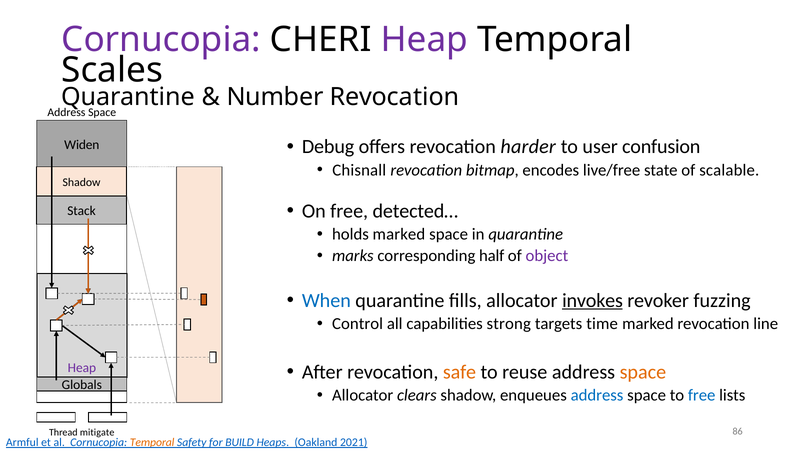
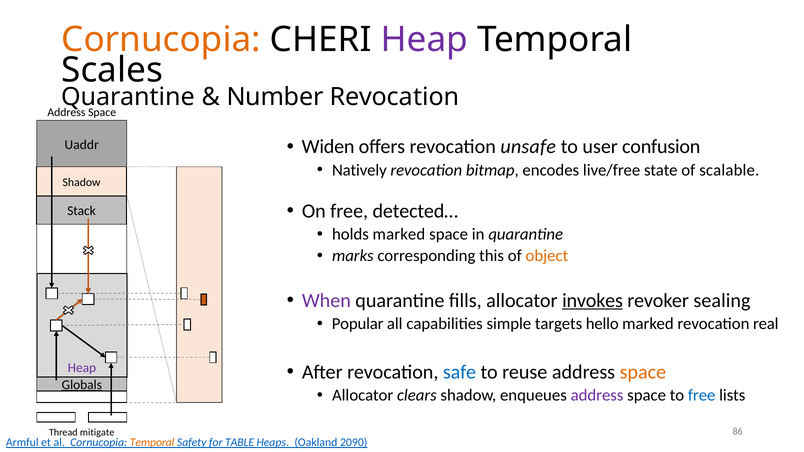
Cornucopia at (161, 40) colour: purple -> orange
Debug: Debug -> Widen
harder: harder -> unsafe
Widen: Widen -> Uaddr
Chisnall: Chisnall -> Natively
half: half -> this
object colour: purple -> orange
When colour: blue -> purple
fuzzing: fuzzing -> sealing
Control: Control -> Popular
strong: strong -> simple
time: time -> hello
line: line -> real
safe colour: orange -> blue
Globals underline: none -> present
address at (597, 395) colour: blue -> purple
BUILD: BUILD -> TABLE
2021: 2021 -> 2090
